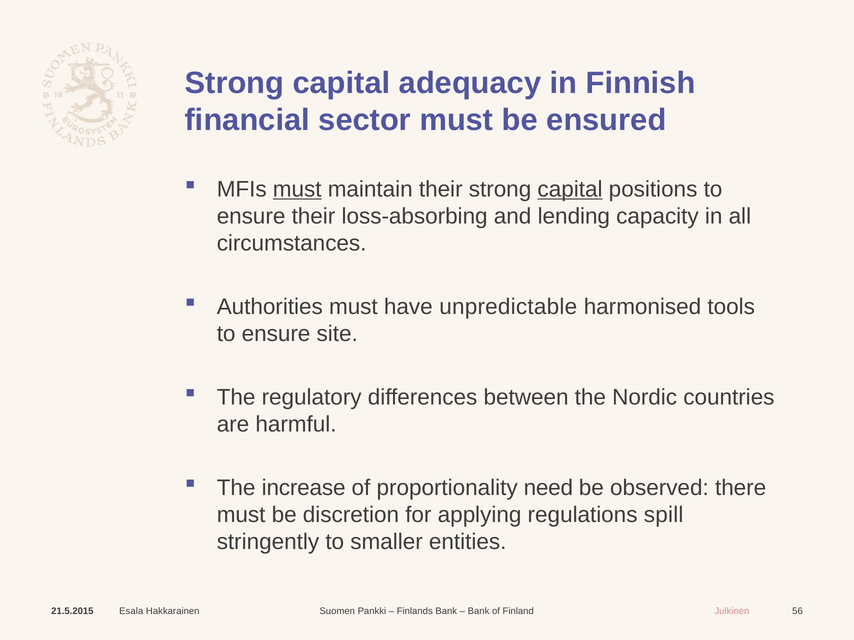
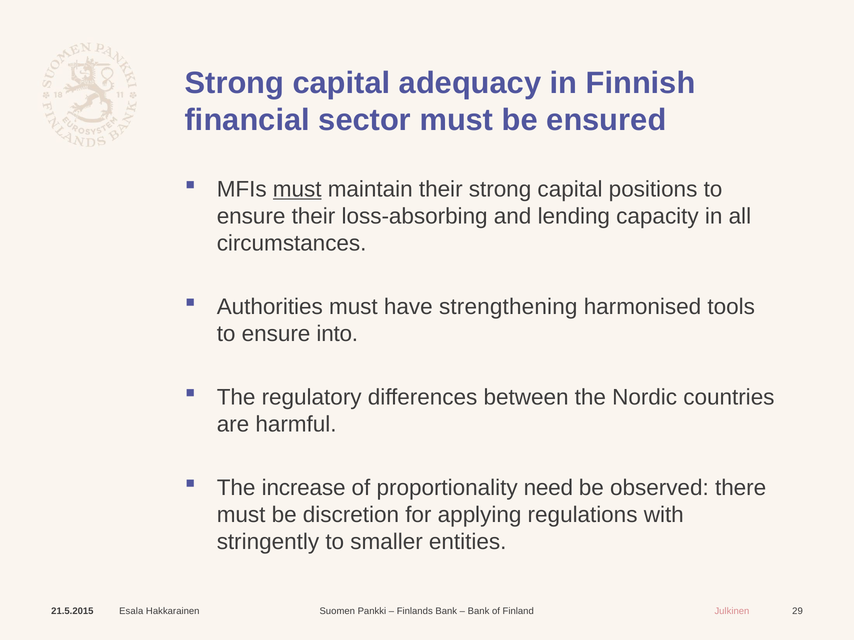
capital at (570, 189) underline: present -> none
unpredictable: unpredictable -> strengthening
site: site -> into
spill: spill -> with
56: 56 -> 29
